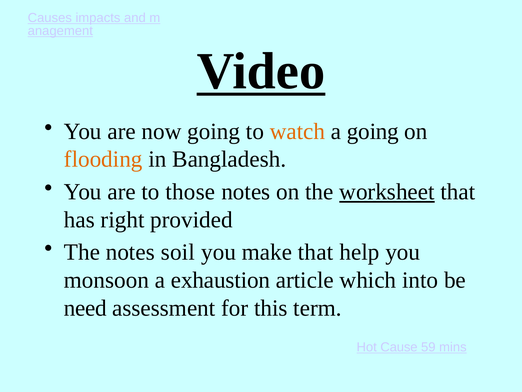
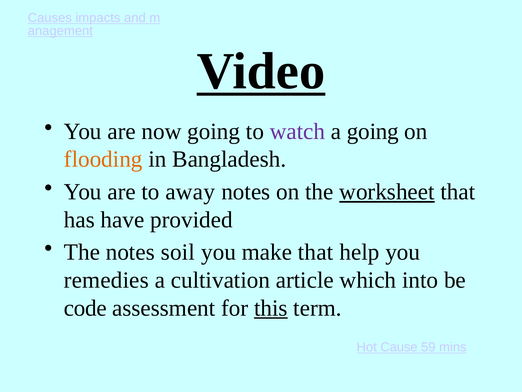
watch colour: orange -> purple
those: those -> away
right: right -> have
monsoon: monsoon -> remedies
exhaustion: exhaustion -> cultivation
need: need -> code
this underline: none -> present
